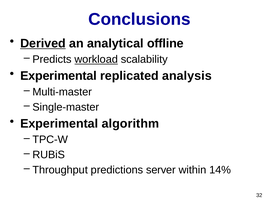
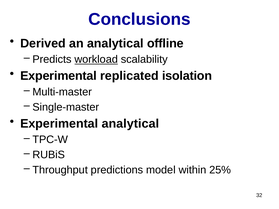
Derived underline: present -> none
analysis: analysis -> isolation
Experimental algorithm: algorithm -> analytical
server: server -> model
14%: 14% -> 25%
